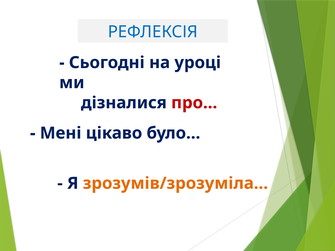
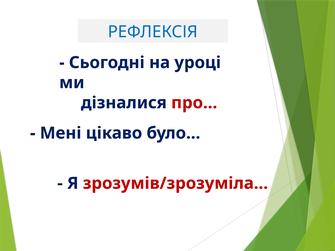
зрозумів/зрозуміла… colour: orange -> red
